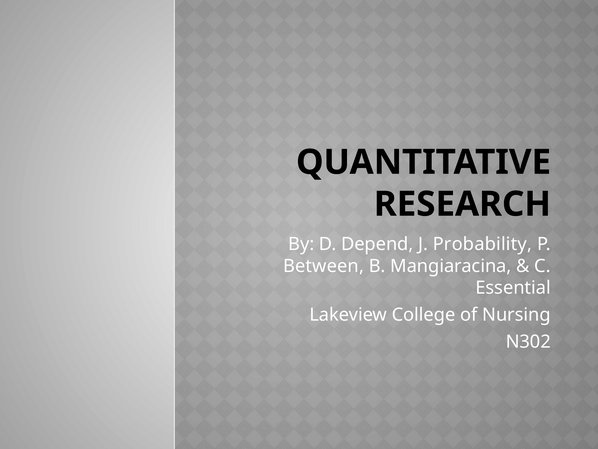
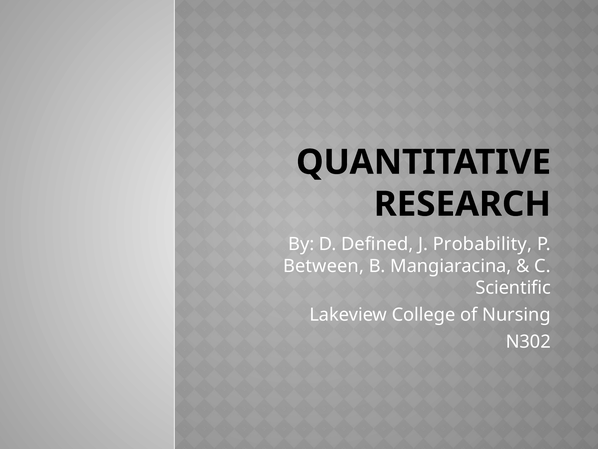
Depend: Depend -> Defined
Essential: Essential -> Scientific
